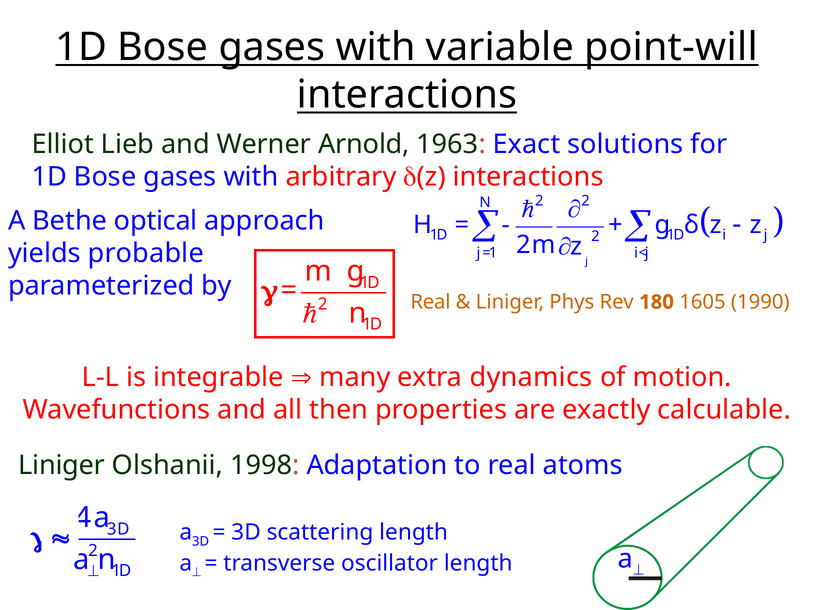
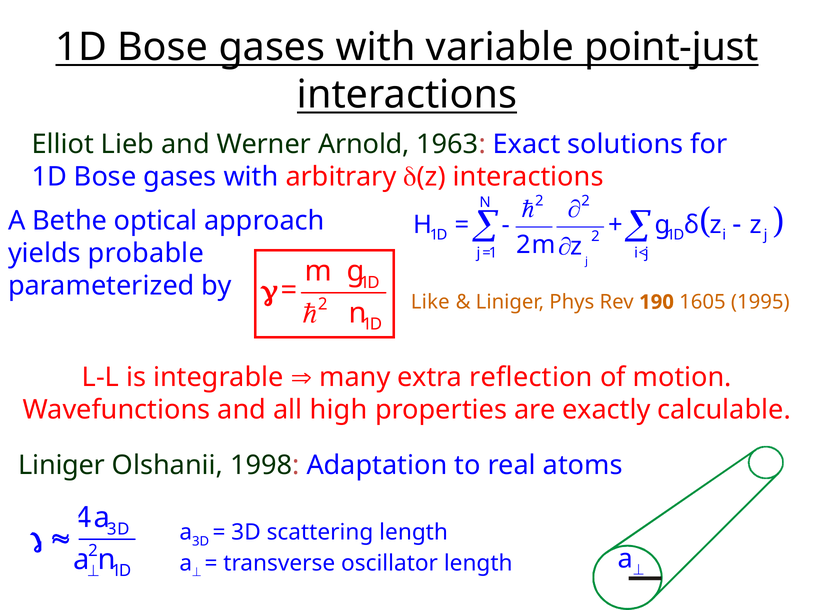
point-will: point-will -> point-just
Real at (430, 302): Real -> Like
180: 180 -> 190
1990: 1990 -> 1995
dynamics: dynamics -> reflection
then: then -> high
